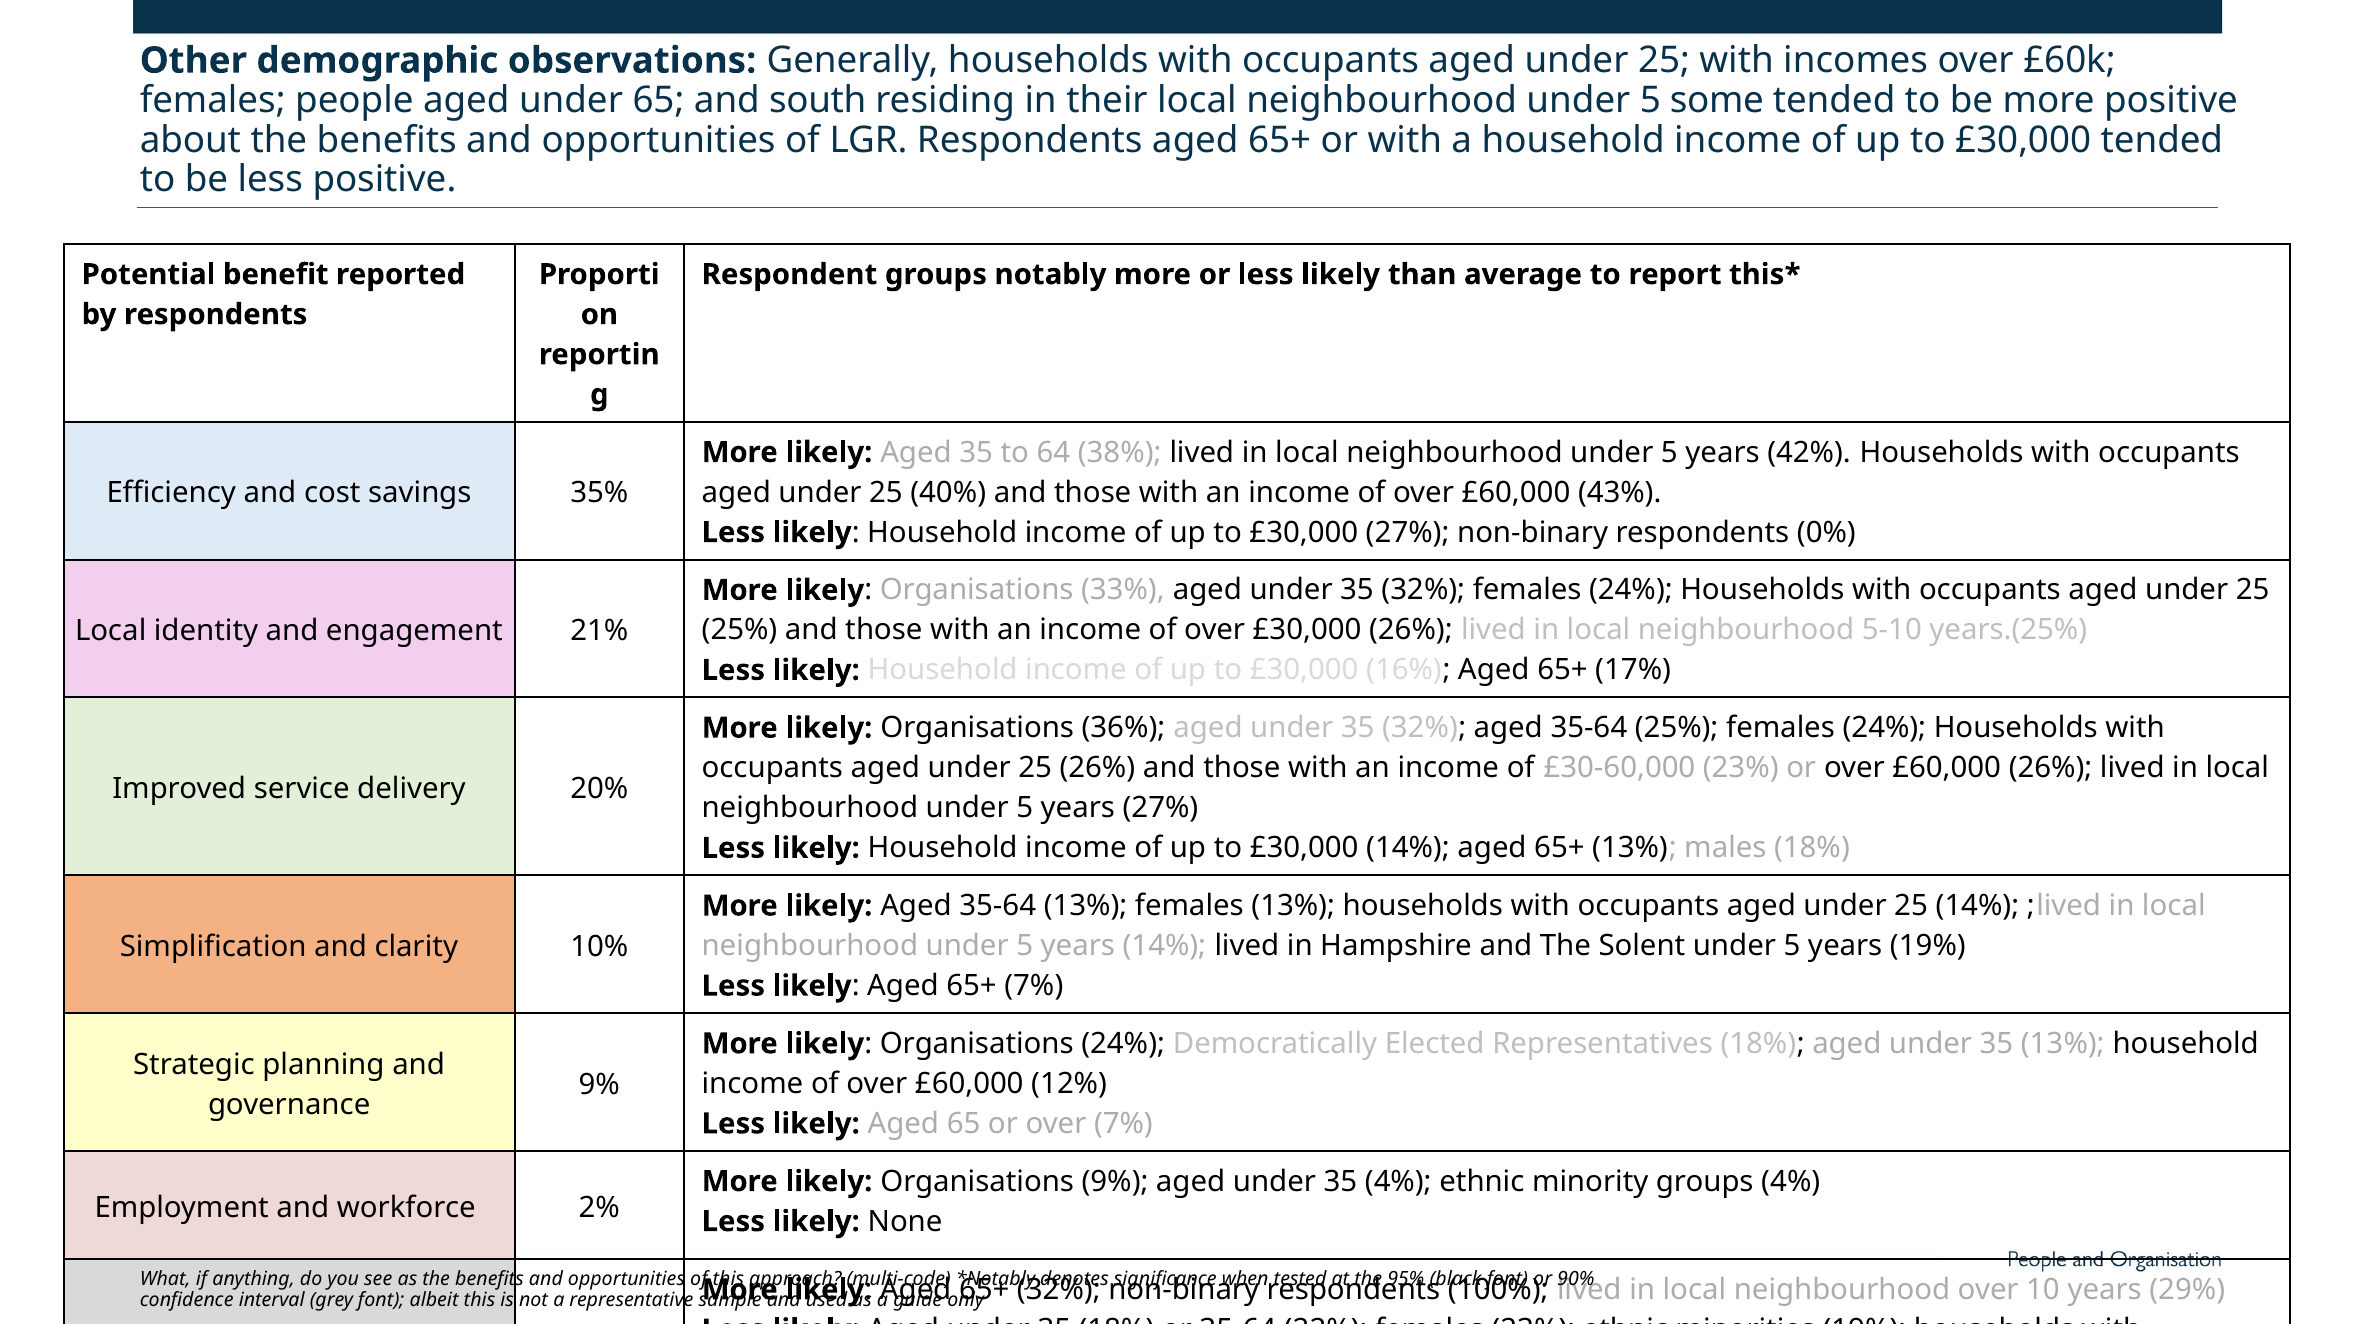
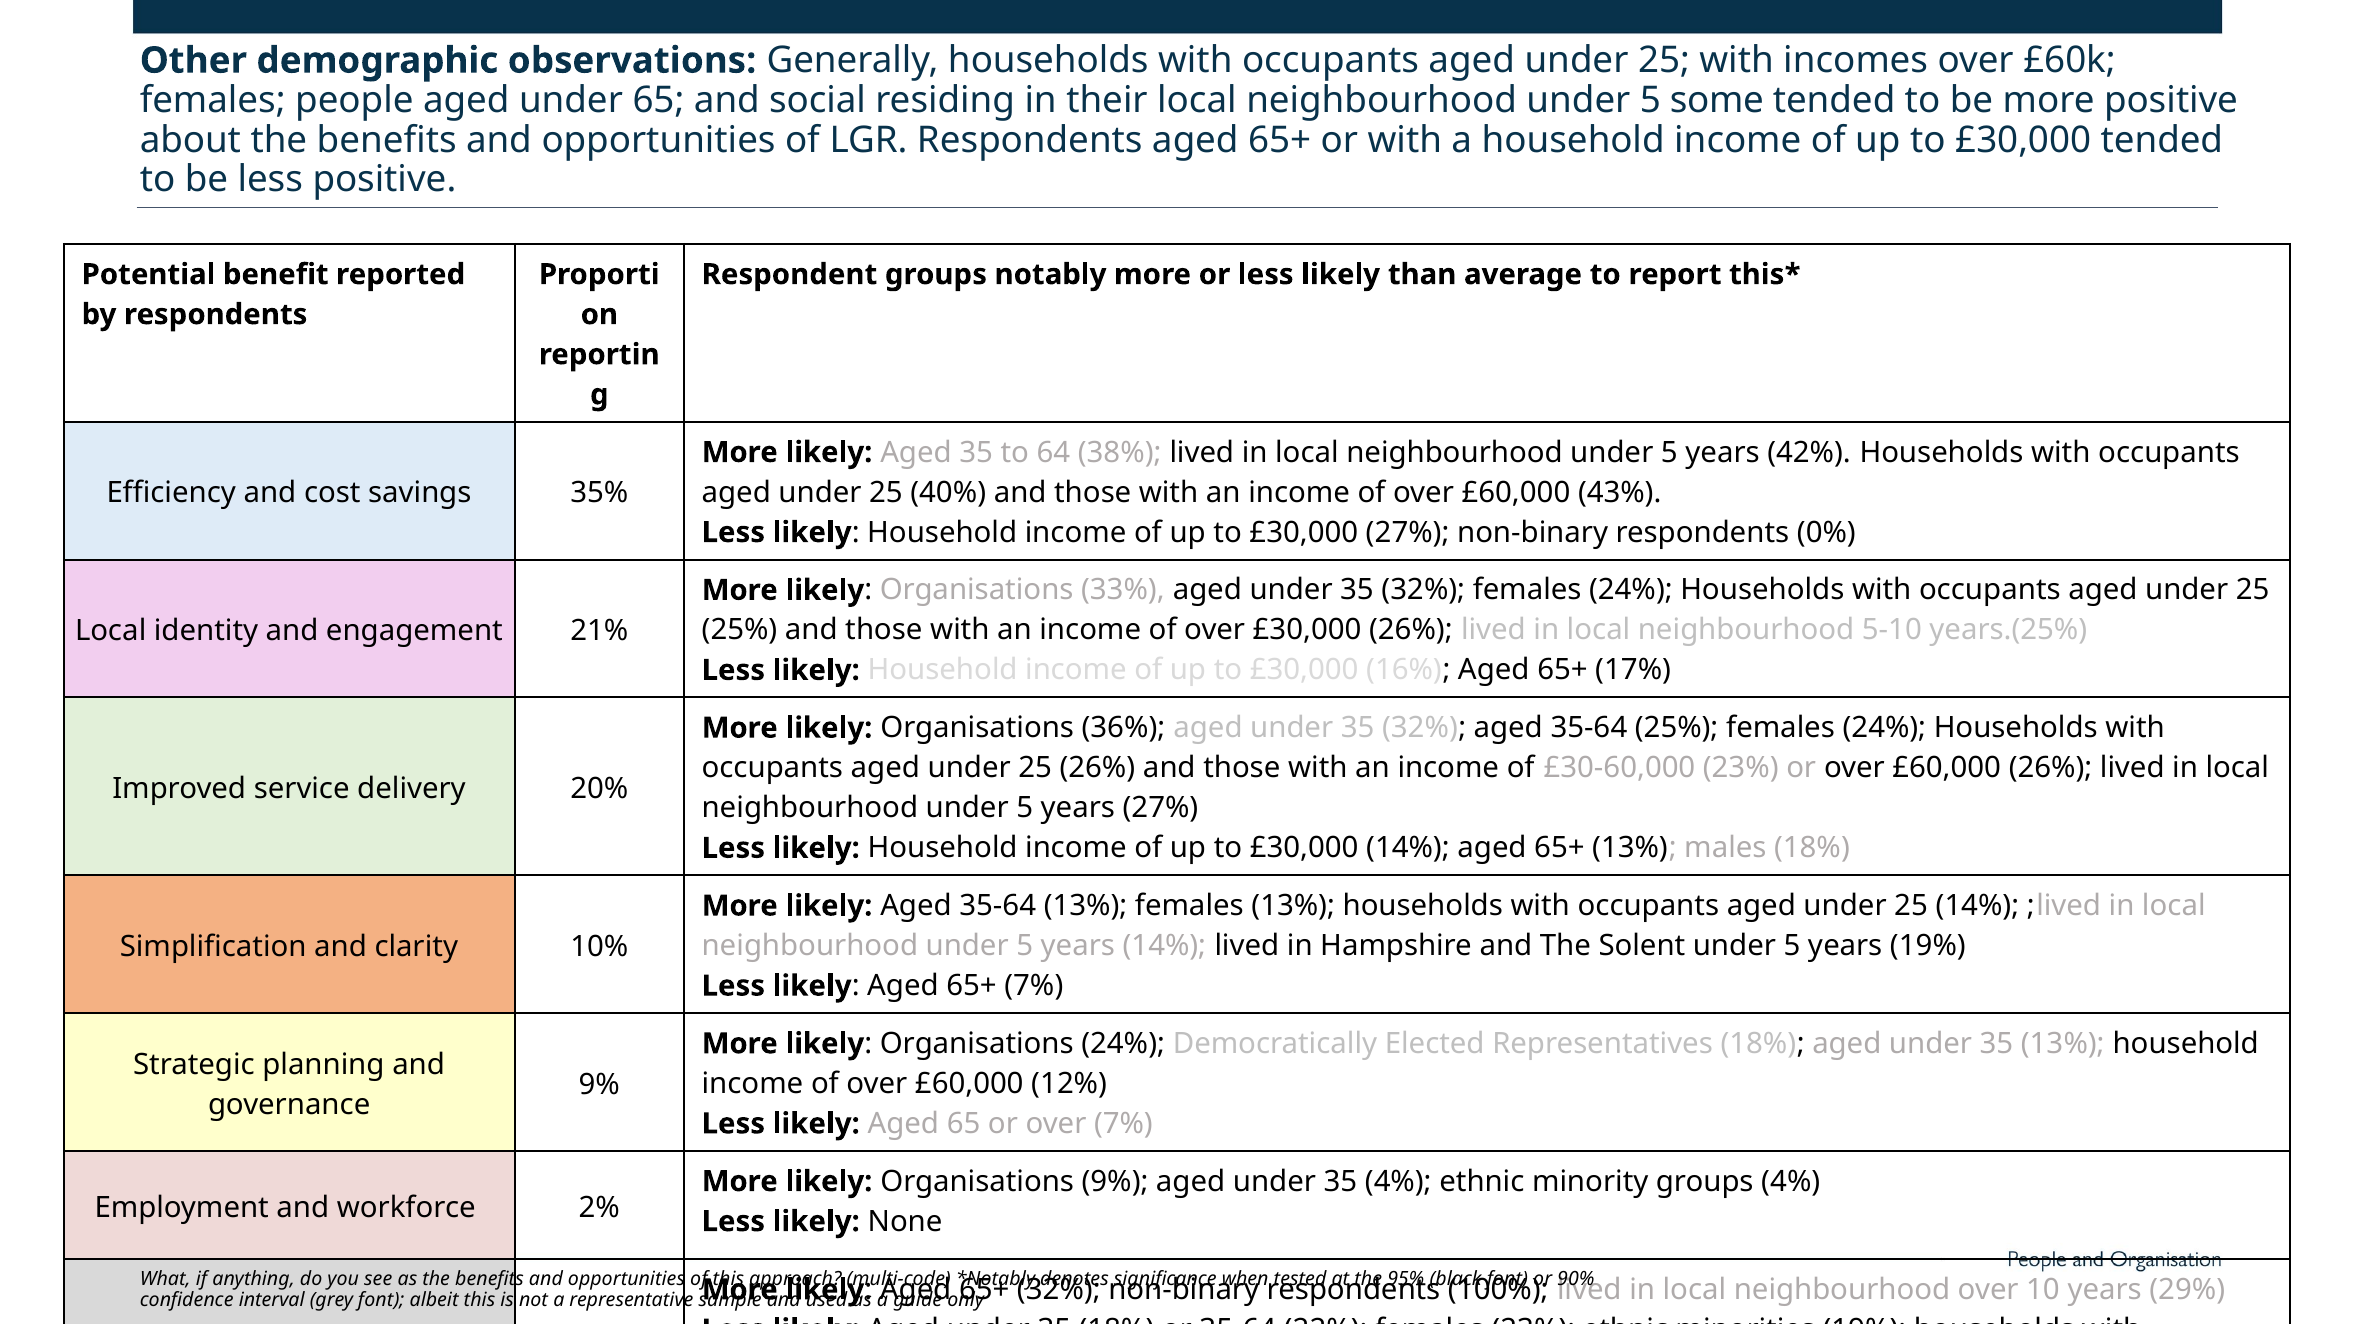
south: south -> social
